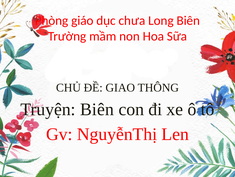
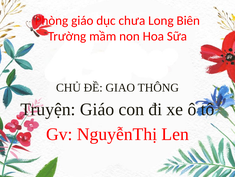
Truyện Biên: Biên -> Giáo
